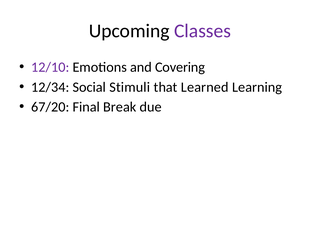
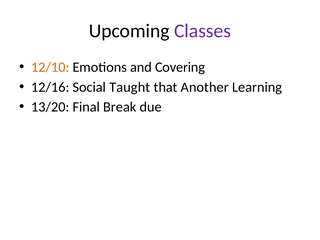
12/10 colour: purple -> orange
12/34: 12/34 -> 12/16
Stimuli: Stimuli -> Taught
Learned: Learned -> Another
67/20: 67/20 -> 13/20
